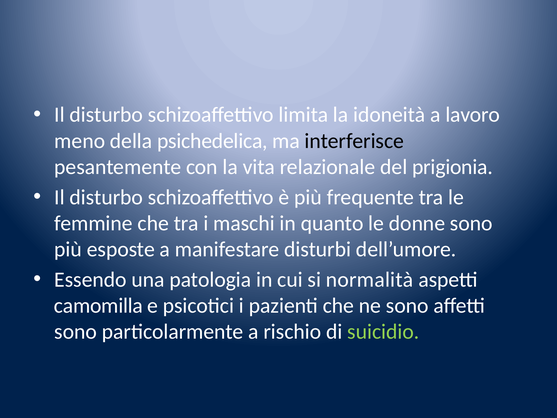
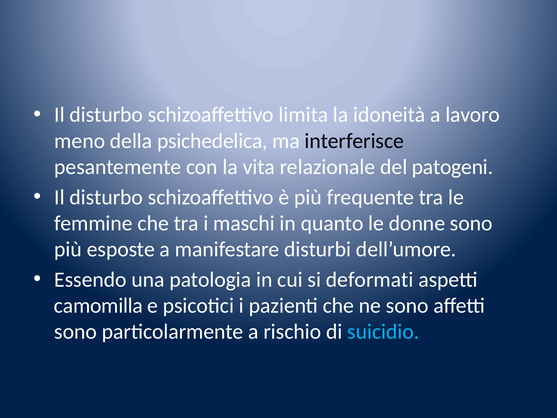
prigionia: prigionia -> patogeni
normalità: normalità -> deformati
suicidio colour: light green -> light blue
